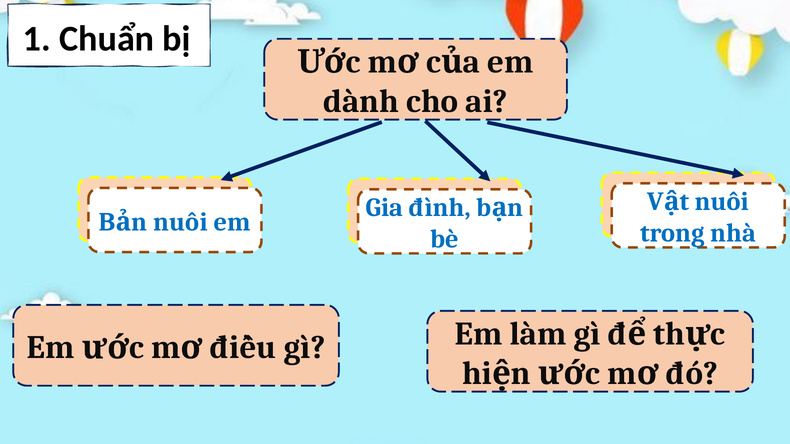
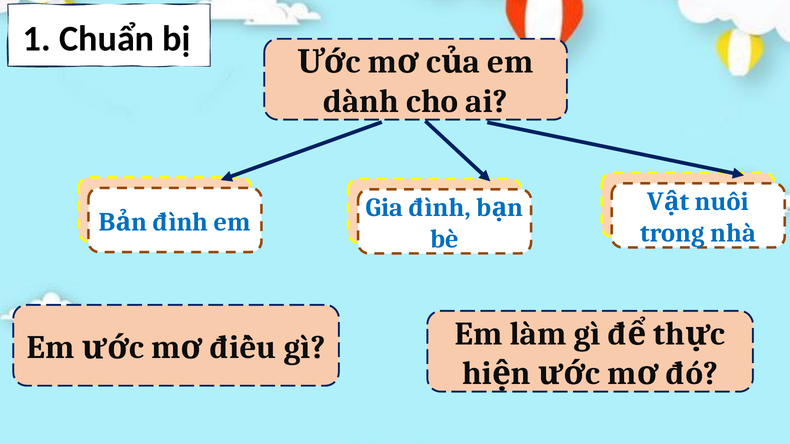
nuôi at (180, 222): nuôi -> đình
